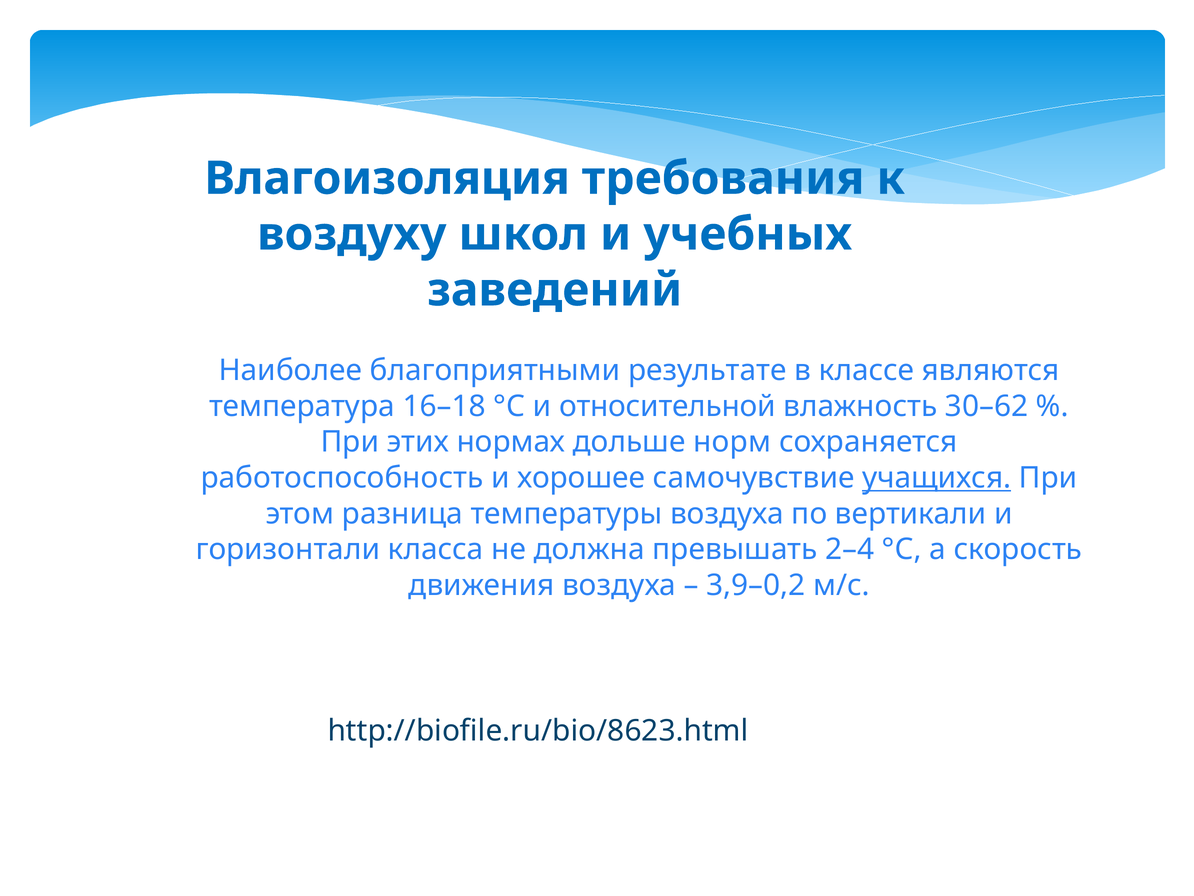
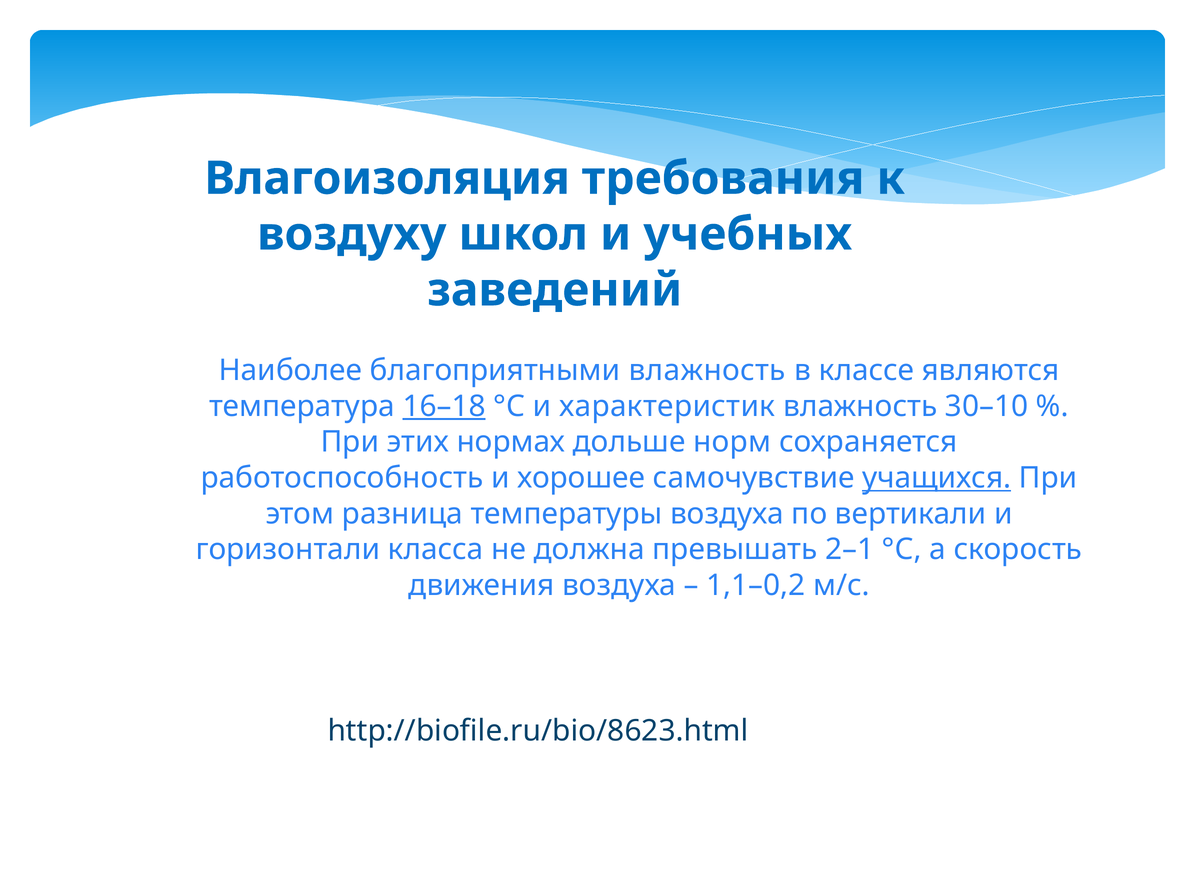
благоприятными результате: результате -> влажность
16–18 underline: none -> present
относительной: относительной -> характеристик
30–62: 30–62 -> 30–10
2–4: 2–4 -> 2–1
3,9–0,2: 3,9–0,2 -> 1,1–0,2
